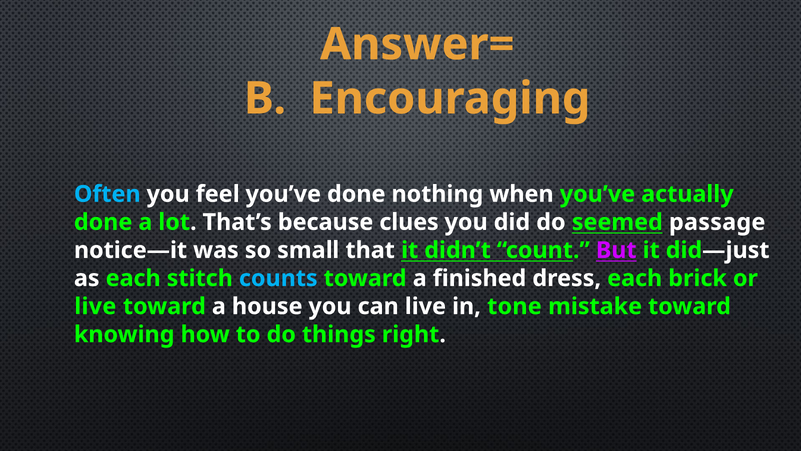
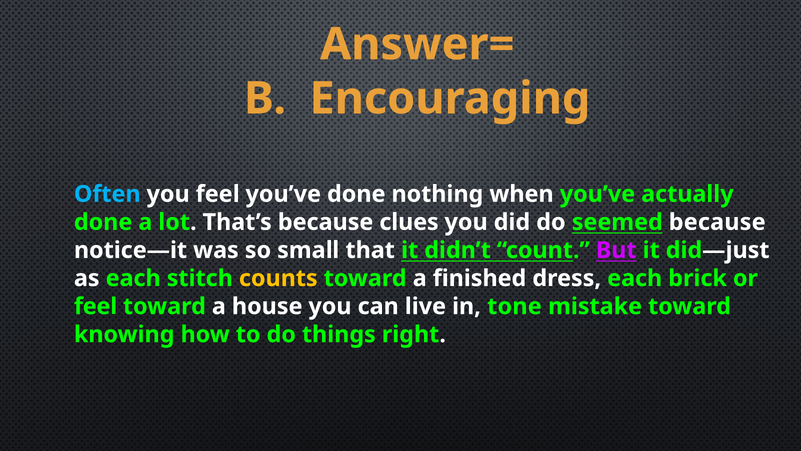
seemed passage: passage -> because
counts colour: light blue -> yellow
live at (95, 306): live -> feel
